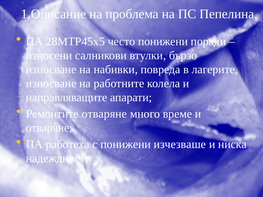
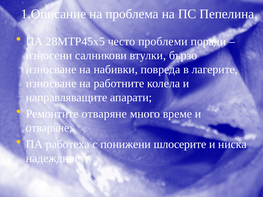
често понижени: понижени -> проблеми
изчезваше: изчезваше -> шлосерите
